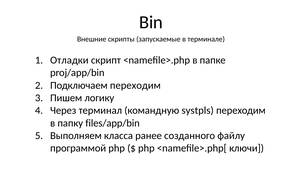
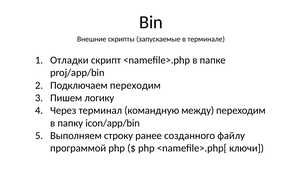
systpls: systpls -> между
files/app/bin: files/app/bin -> icon/app/bin
класса: класса -> строку
